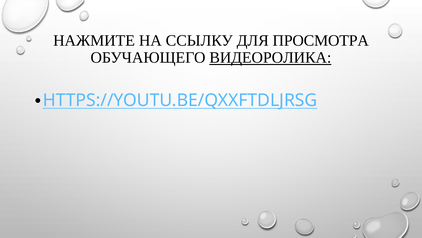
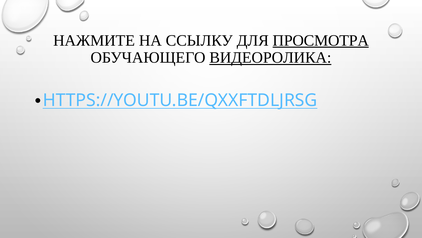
ПРОСМОТРА underline: none -> present
